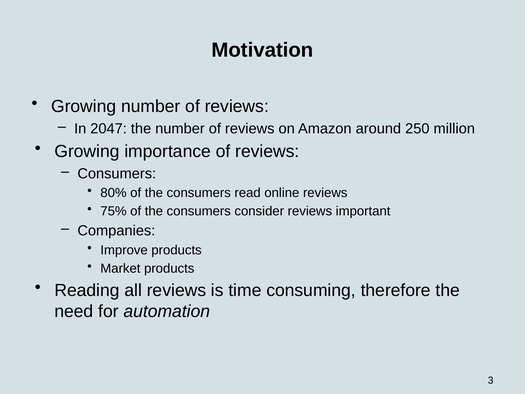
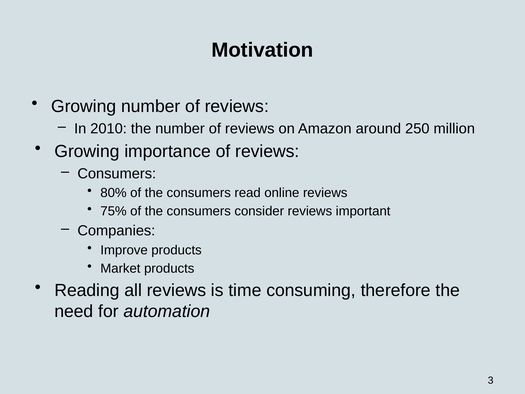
2047: 2047 -> 2010
